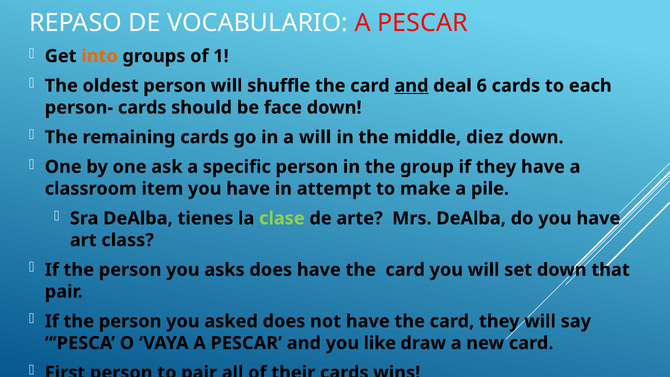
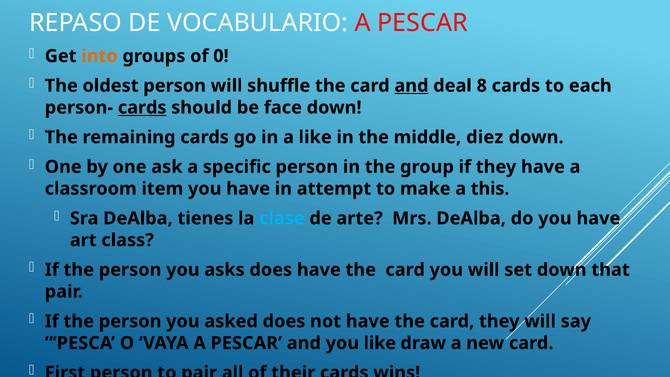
1: 1 -> 0
6: 6 -> 8
cards at (142, 108) underline: none -> present
a will: will -> like
pile: pile -> this
clase colour: light green -> light blue
